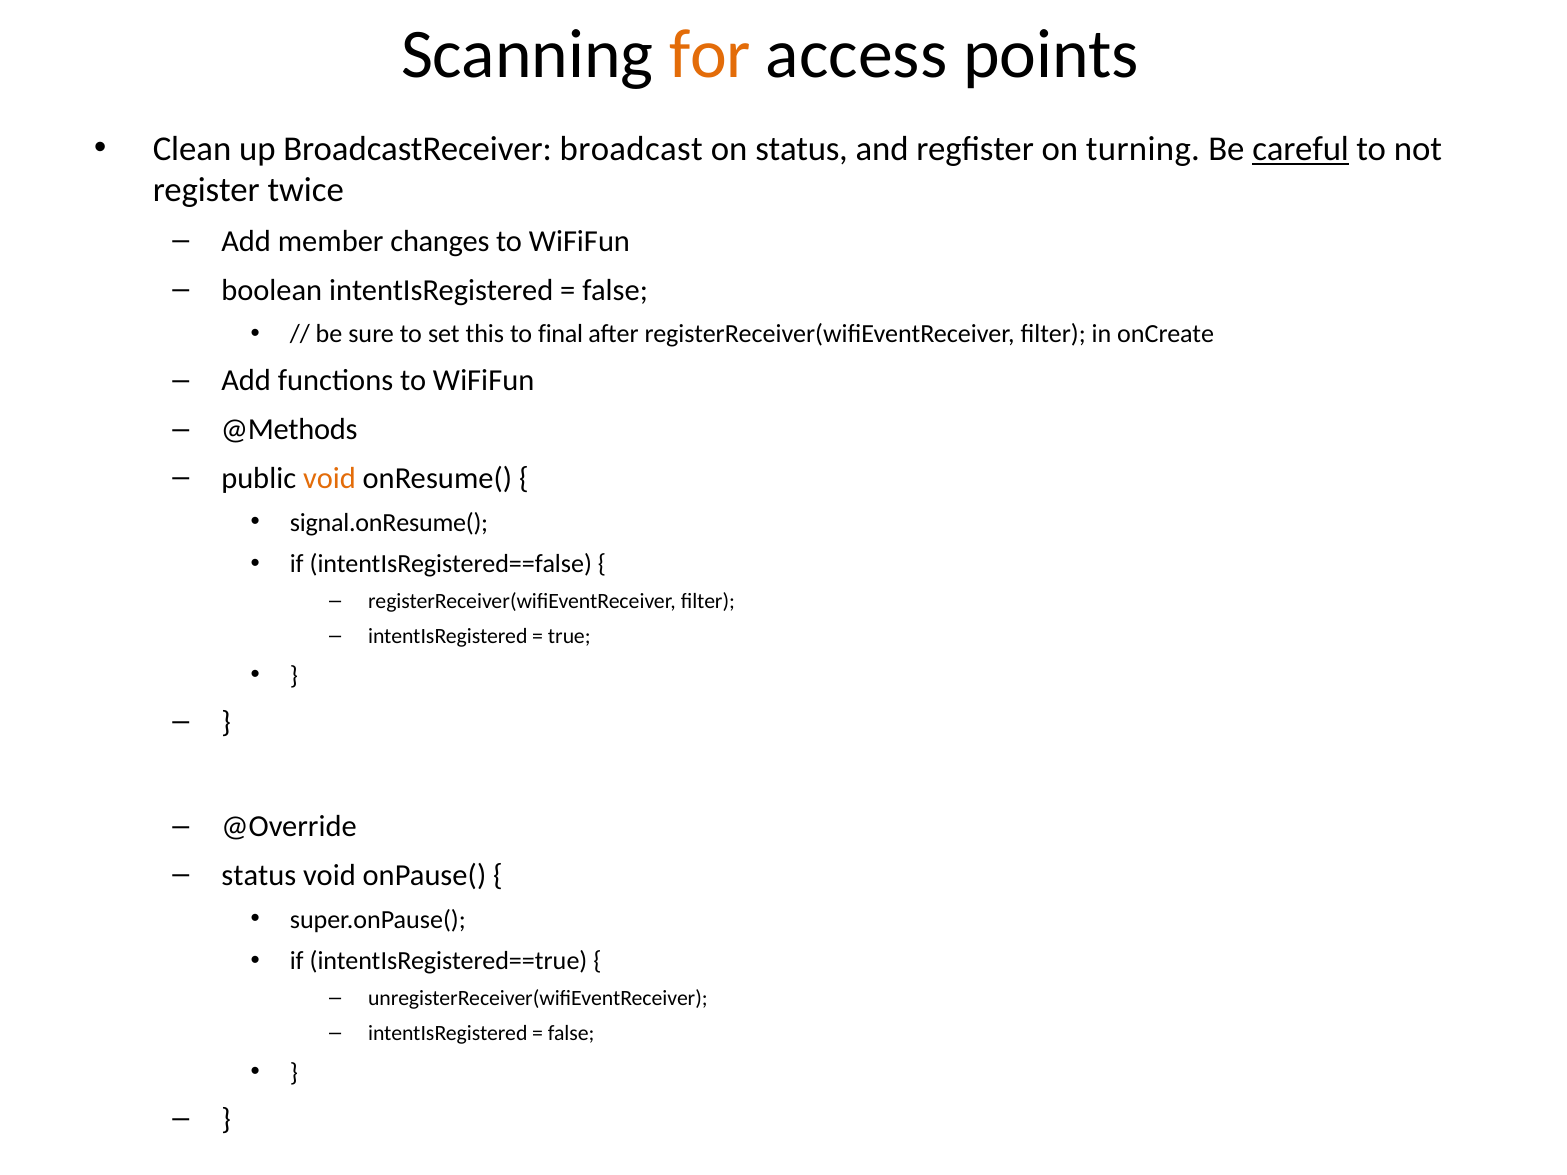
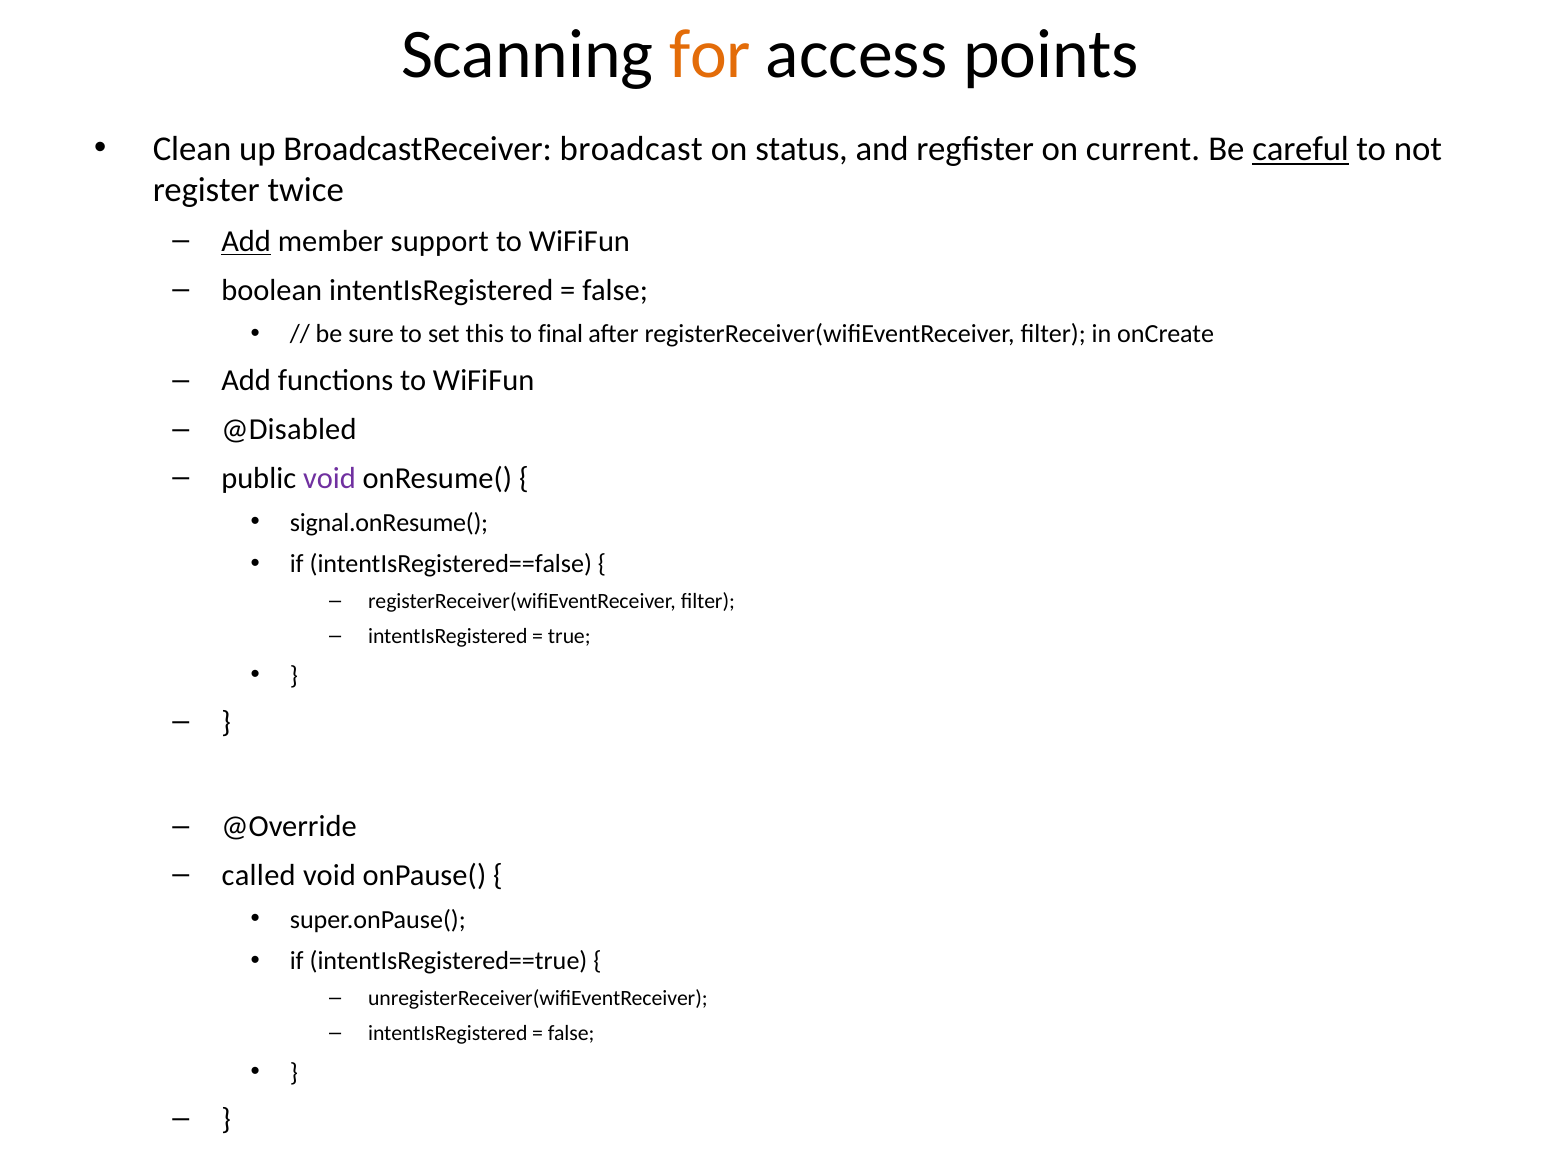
turning: turning -> current
Add at (246, 242) underline: none -> present
changes: changes -> support
@Methods: @Methods -> @Disabled
void at (330, 478) colour: orange -> purple
status at (259, 876): status -> called
